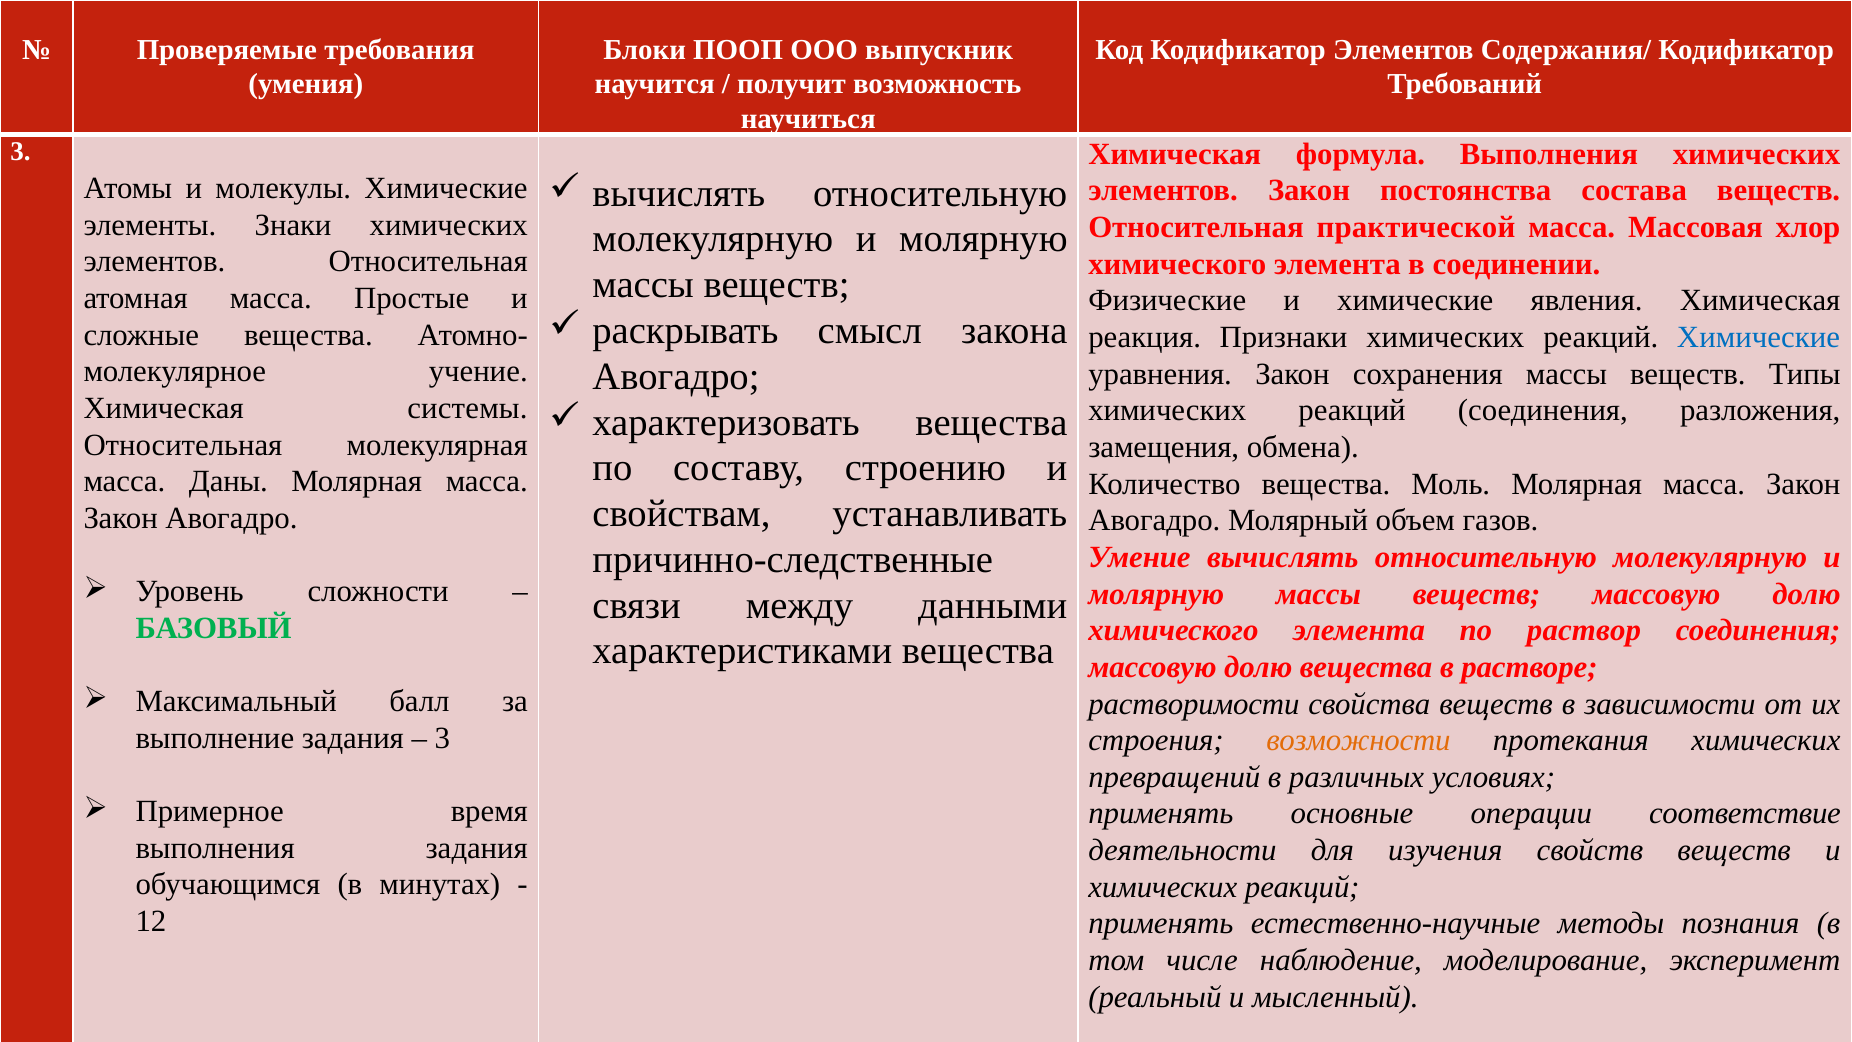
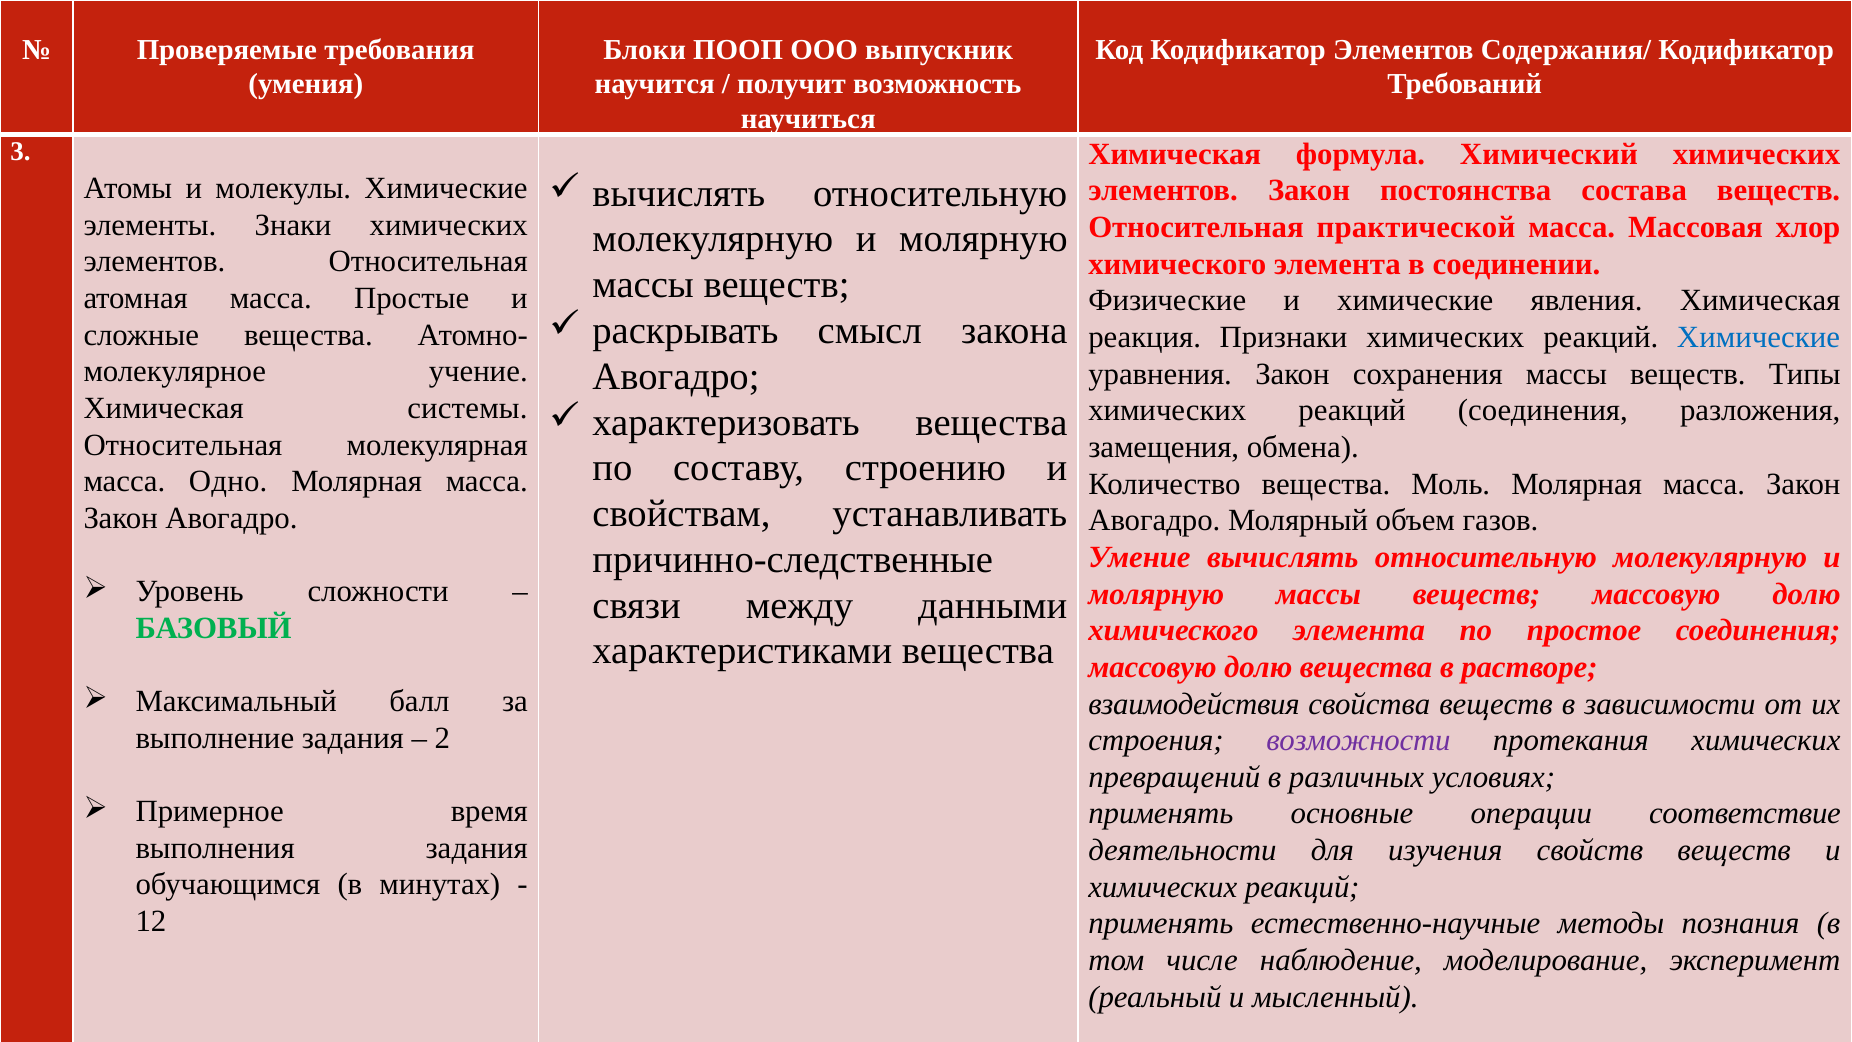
формула Выполнения: Выполнения -> Химический
Даны: Даны -> Одно
раствор: раствор -> простое
растворимости: растворимости -> взаимодействия
3 at (442, 738): 3 -> 2
возможности colour: orange -> purple
